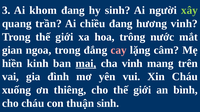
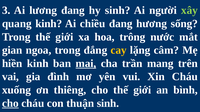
khom: khom -> lương
quang trần: trần -> kinh
hương vinh: vinh -> sống
cay colour: pink -> yellow
cha vinh: vinh -> trần
cho at (10, 104) underline: none -> present
